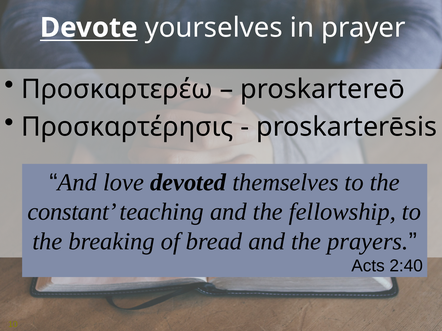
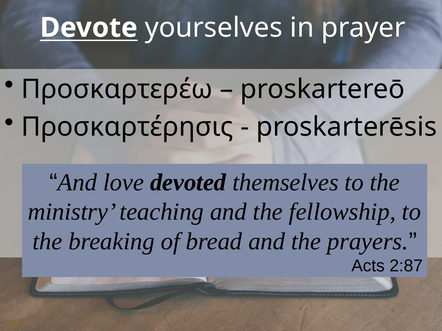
constant: constant -> ministry
2:40: 2:40 -> 2:87
